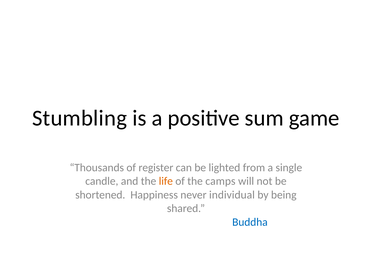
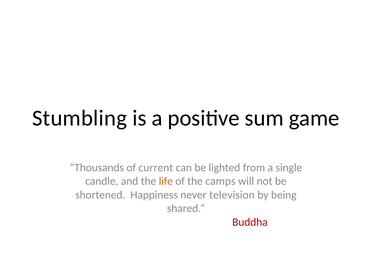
register: register -> current
individual: individual -> television
Buddha colour: blue -> red
